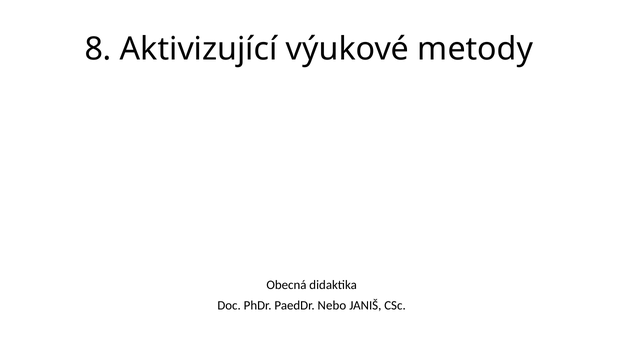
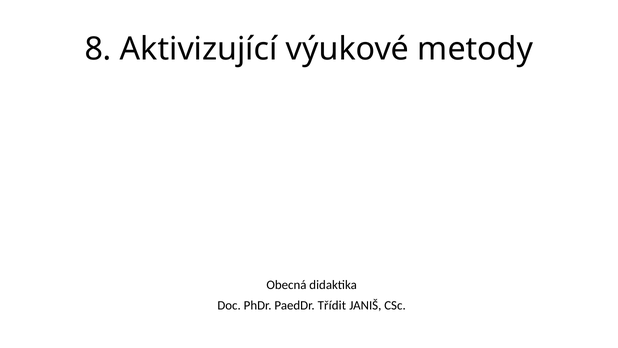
Nebo: Nebo -> Třídit
